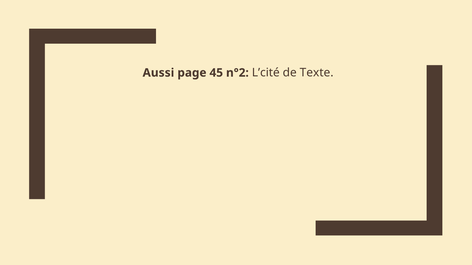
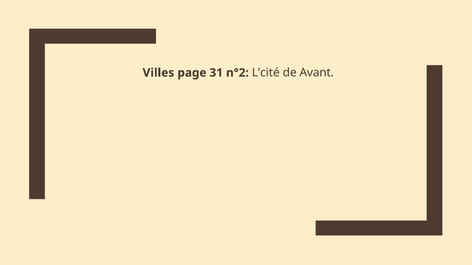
Aussi: Aussi -> Villes
45: 45 -> 31
Texte: Texte -> Avant
